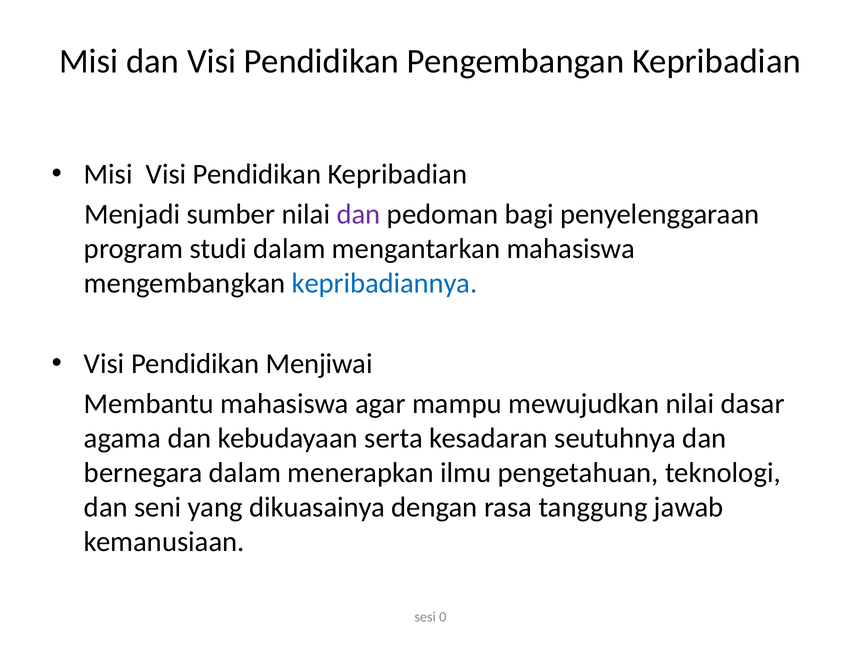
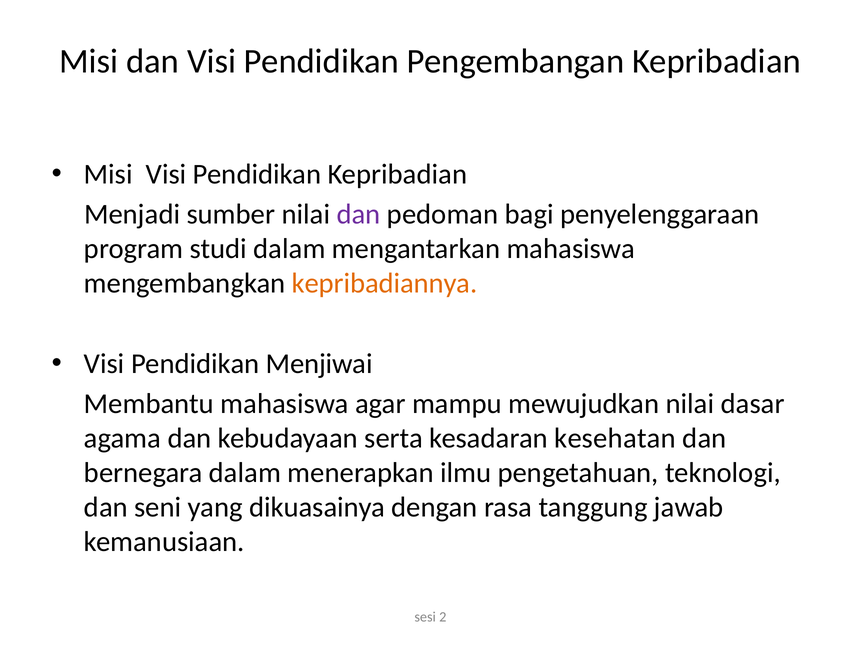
kepribadiannya colour: blue -> orange
seutuhnya: seutuhnya -> kesehatan
0: 0 -> 2
